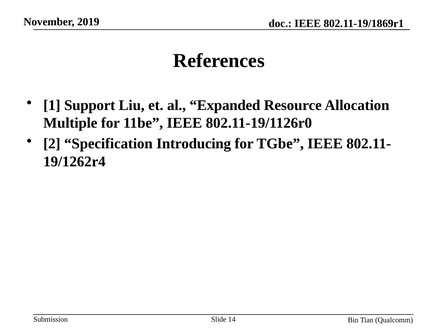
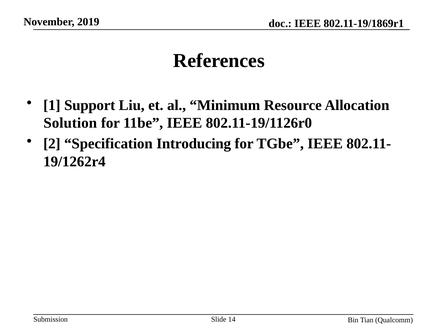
Expanded: Expanded -> Minimum
Multiple: Multiple -> Solution
